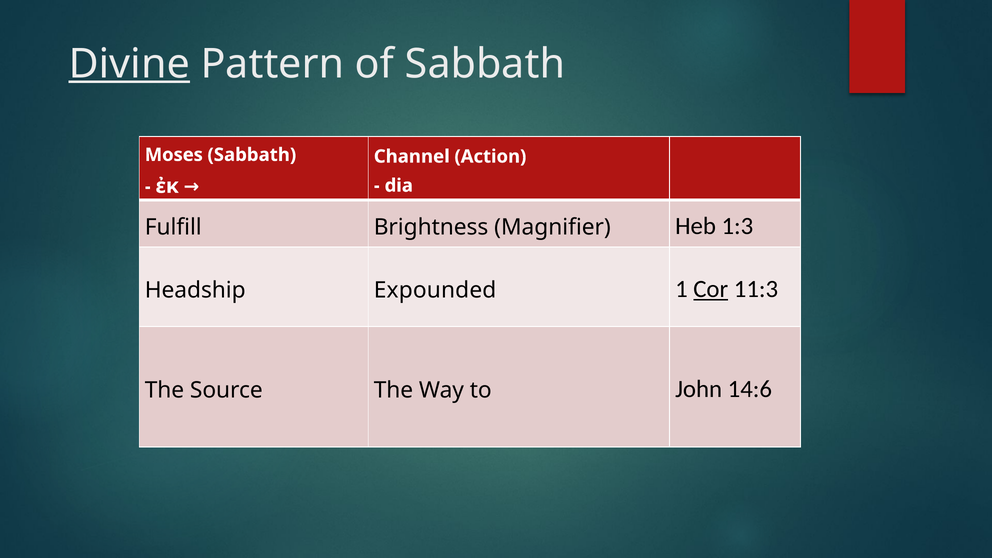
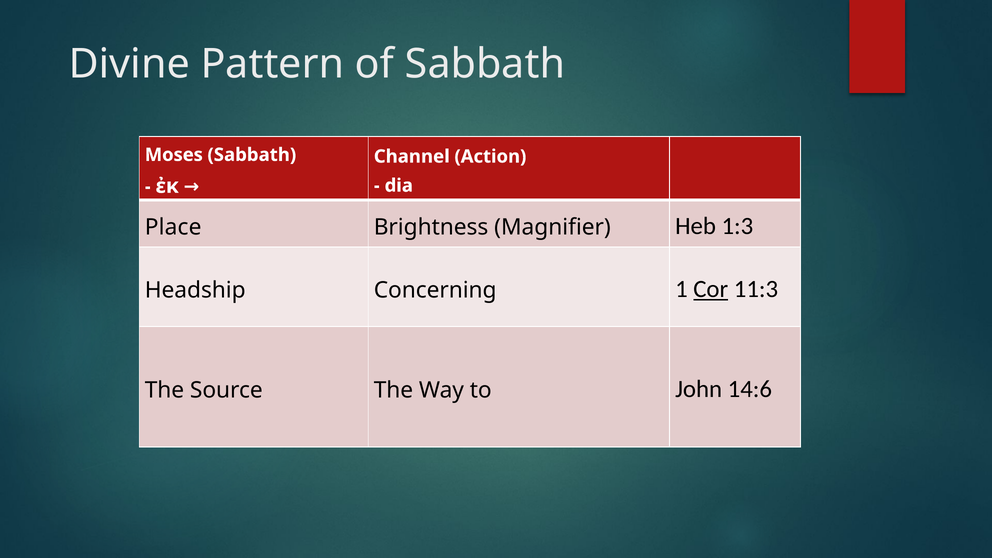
Divine underline: present -> none
Fulfill: Fulfill -> Place
Expounded: Expounded -> Concerning
